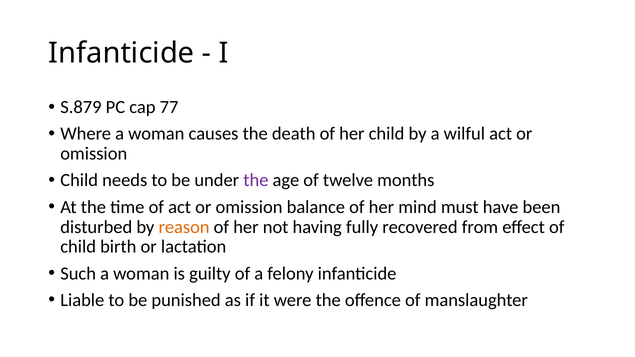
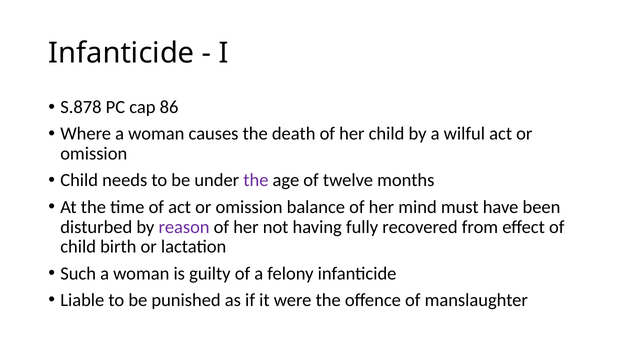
S.879: S.879 -> S.878
77: 77 -> 86
reason colour: orange -> purple
